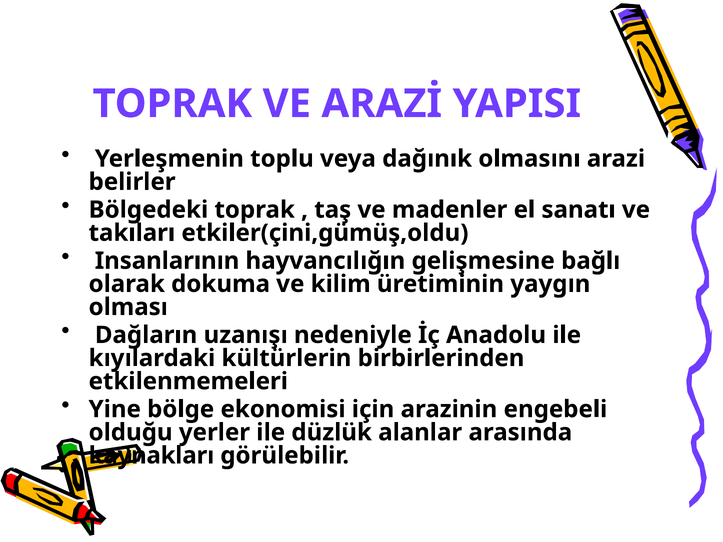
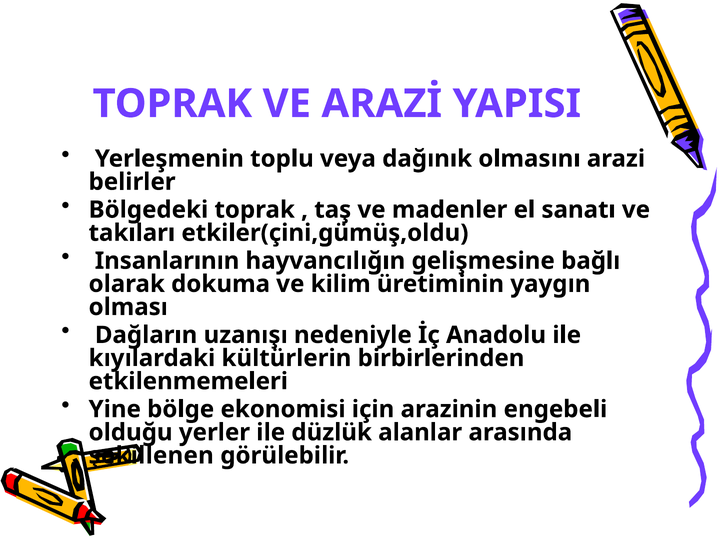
kaynakları: kaynakları -> şekillenen
